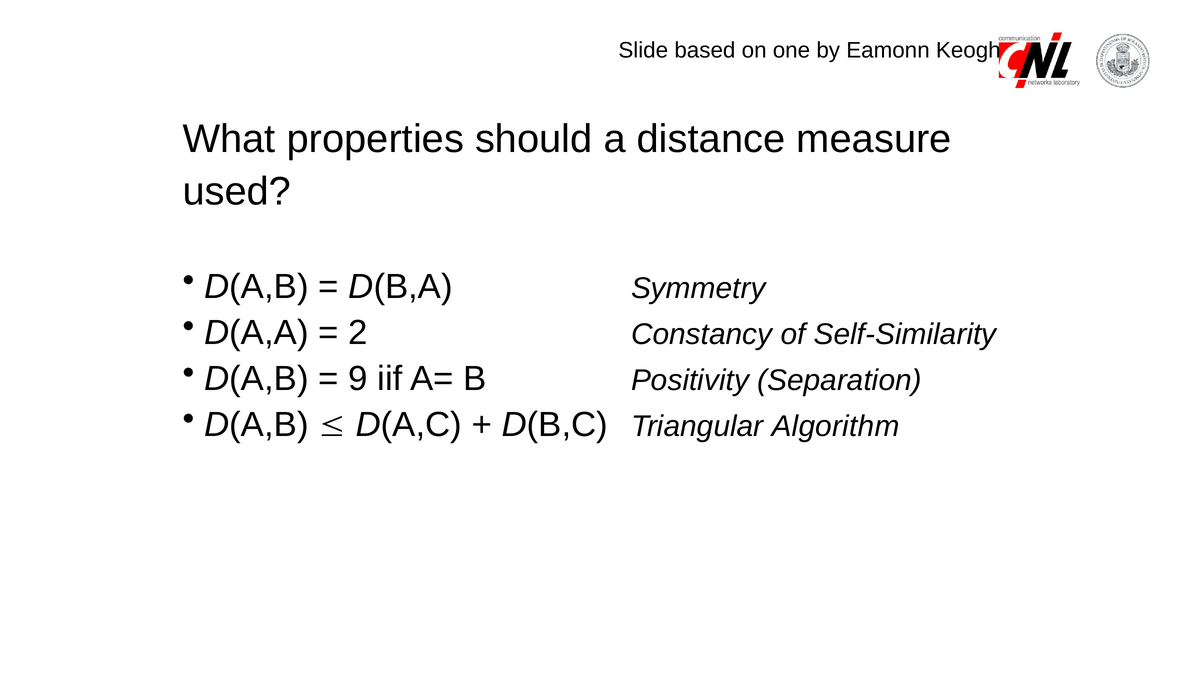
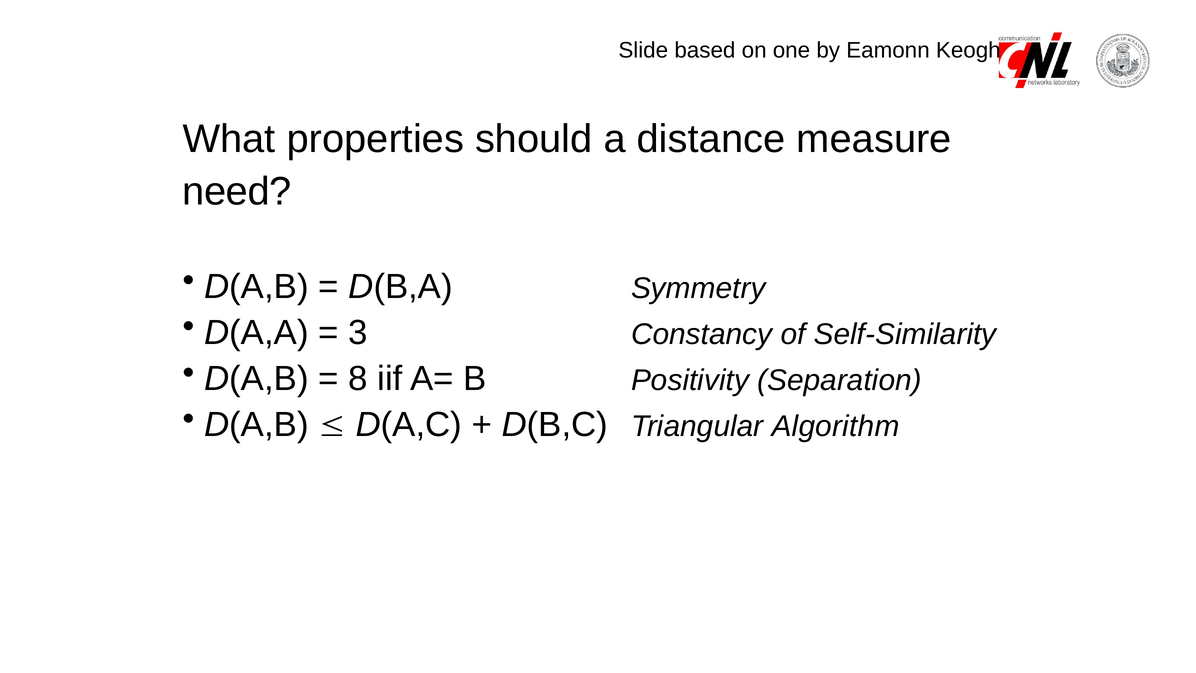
used: used -> need
2: 2 -> 3
9: 9 -> 8
